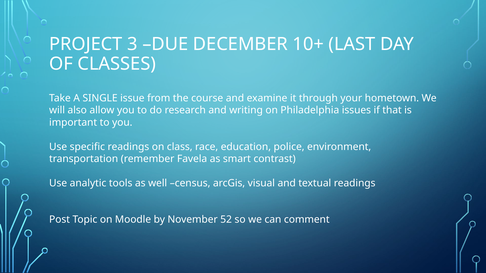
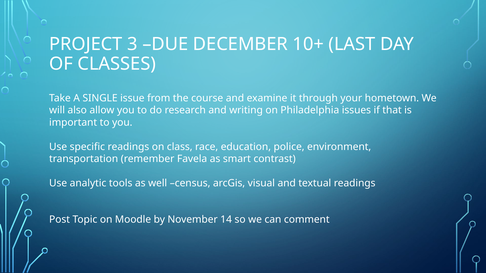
52: 52 -> 14
